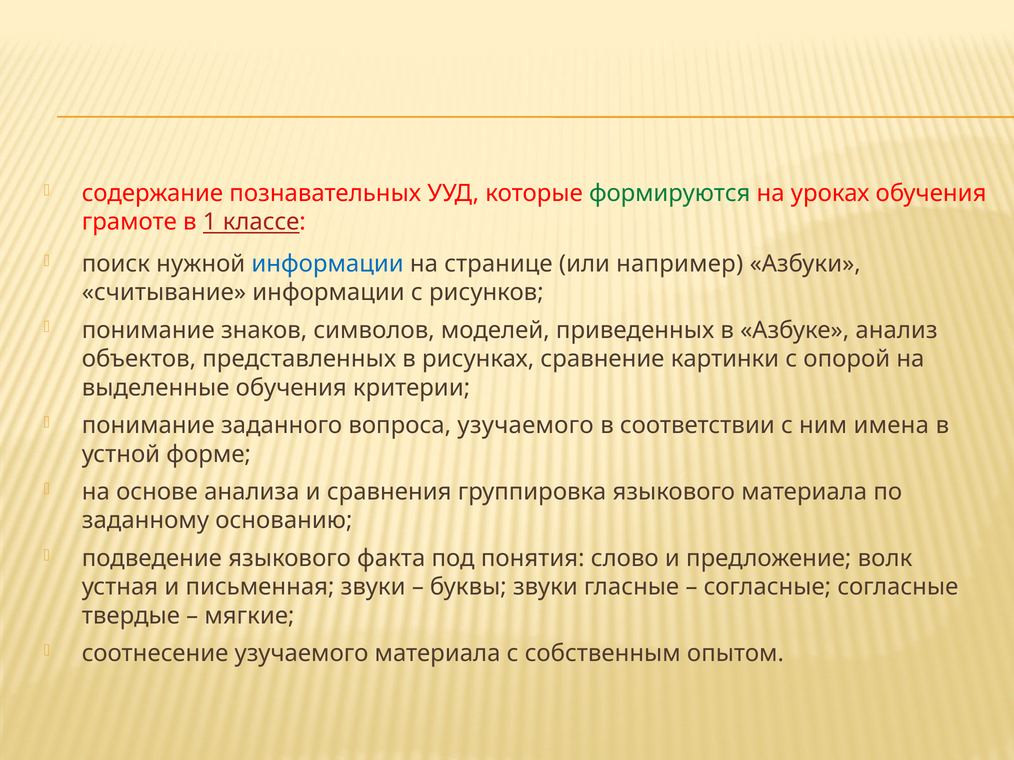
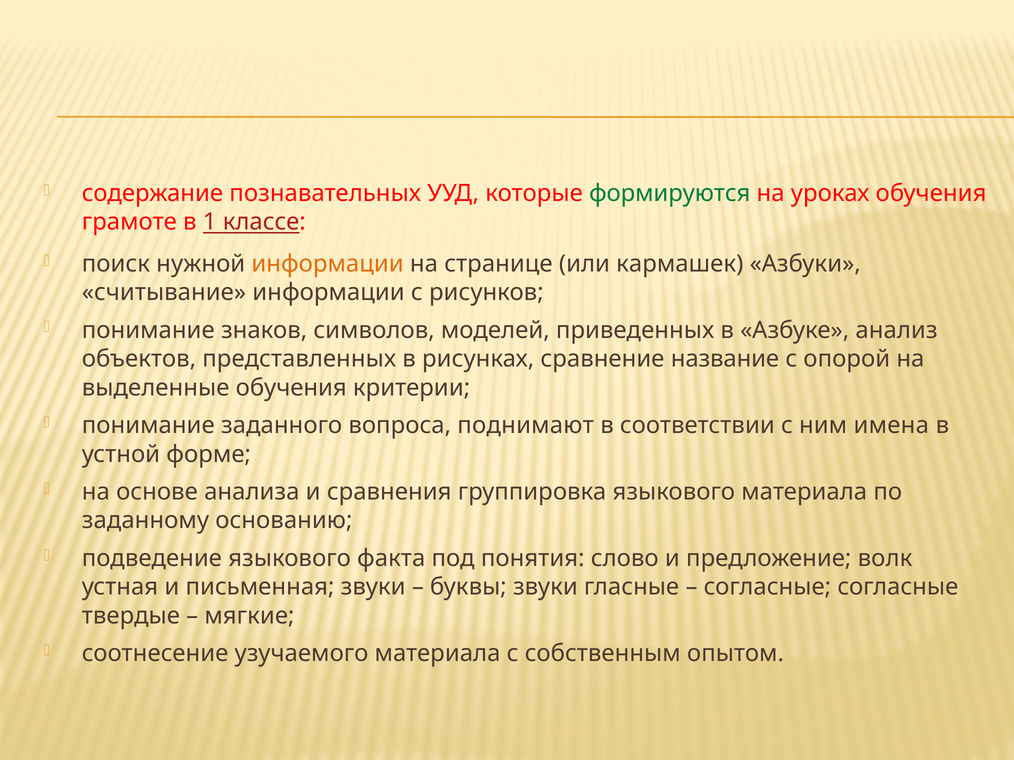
информации at (328, 264) colour: blue -> orange
например: например -> кармашек
картинки: картинки -> название
вопроса узучаемого: узучаемого -> поднимают
